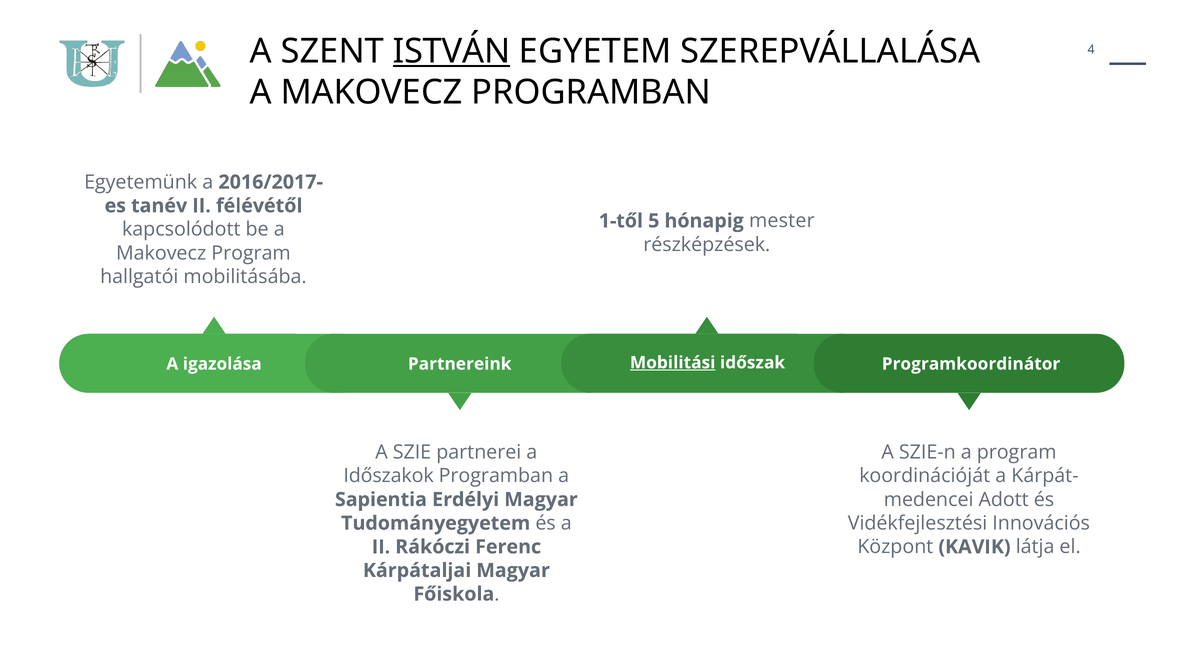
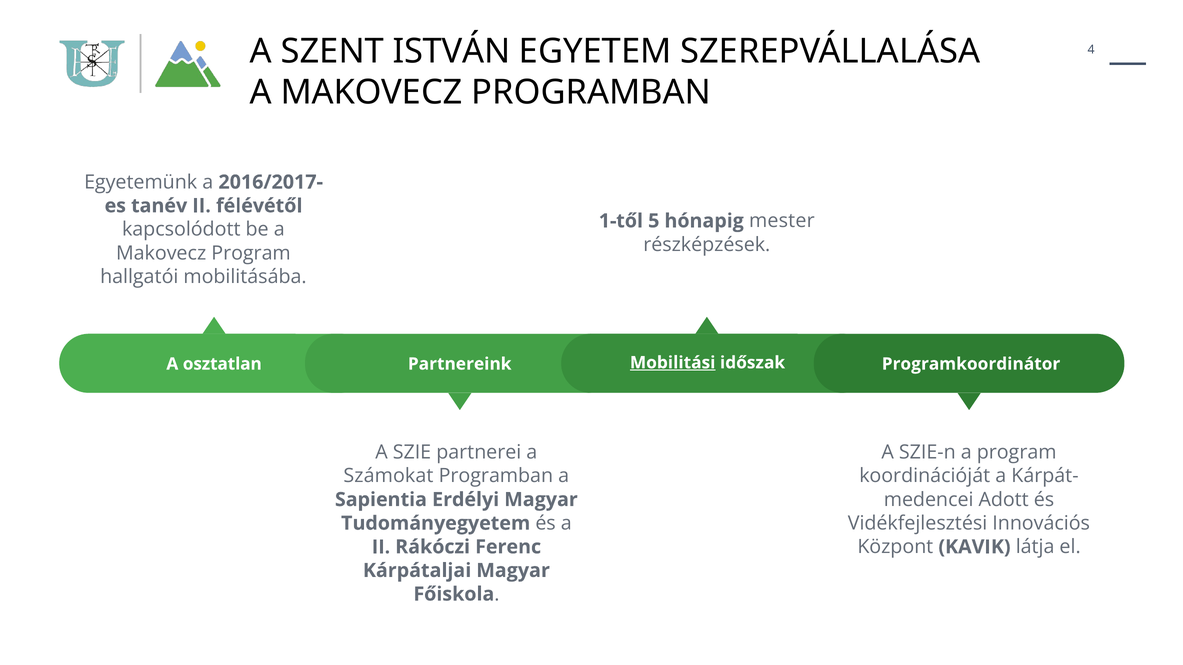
ISTVÁN underline: present -> none
igazolása: igazolása -> osztatlan
Időszakok: Időszakok -> Számokat
